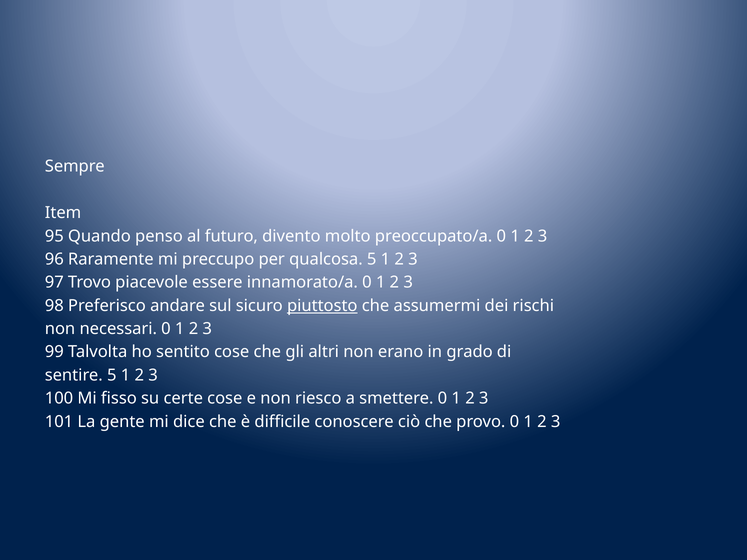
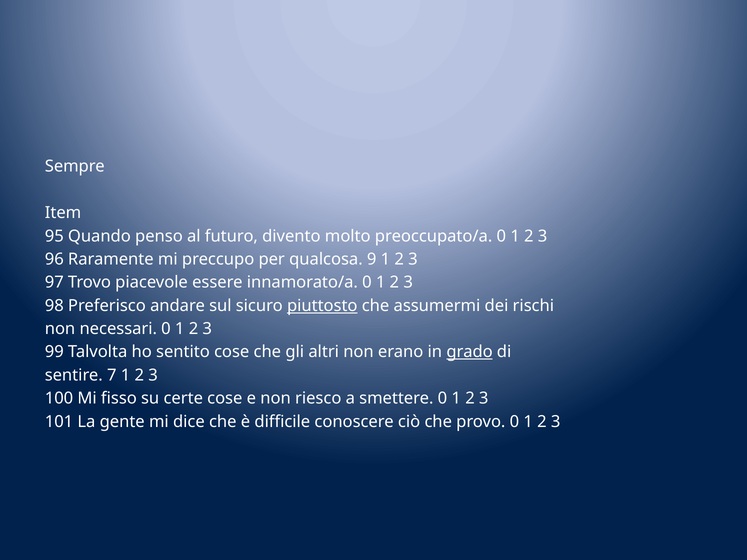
qualcosa 5: 5 -> 9
grado underline: none -> present
sentire 5: 5 -> 7
